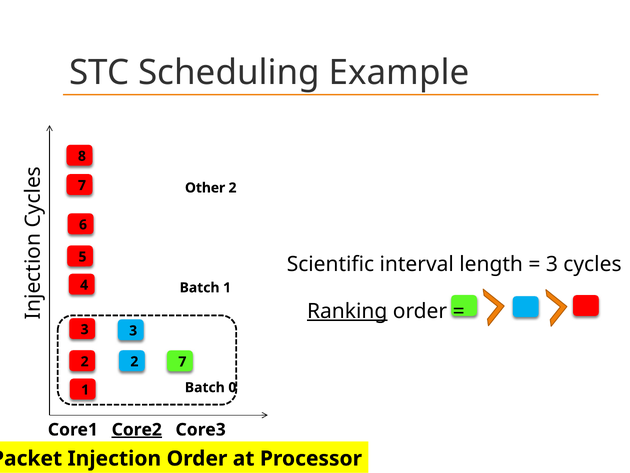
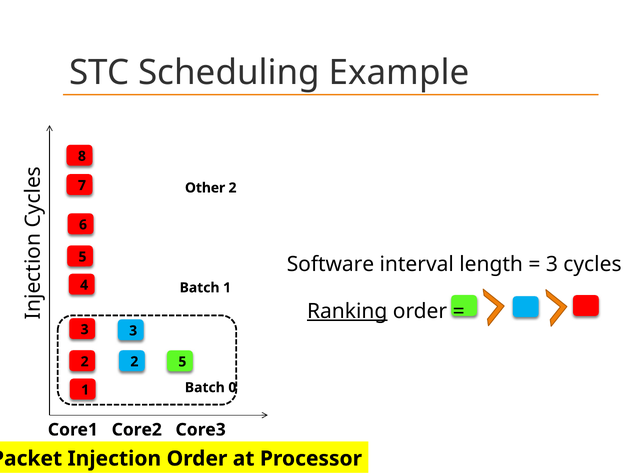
Scientific: Scientific -> Software
2 7: 7 -> 5
Core2 underline: present -> none
